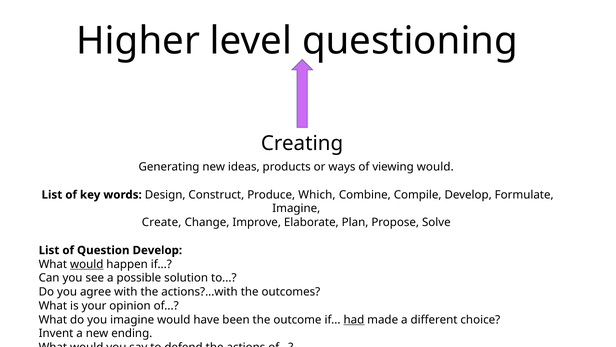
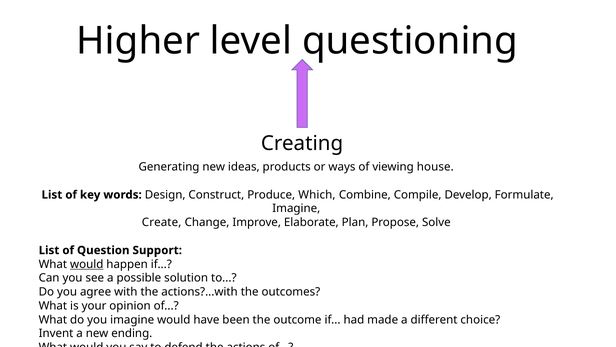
viewing would: would -> house
Question Develop: Develop -> Support
had underline: present -> none
